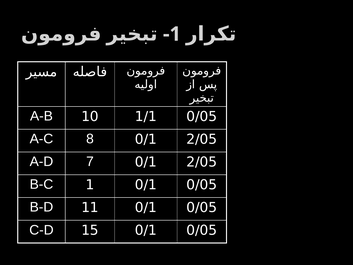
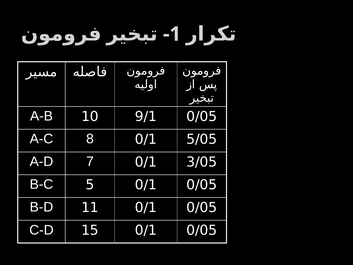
1/1: 1/1 -> 9/1
8 0/1 2/05: 2/05 -> 5/05
7 0/1 2/05: 2/05 -> 3/05
B-C 1: 1 -> 5
